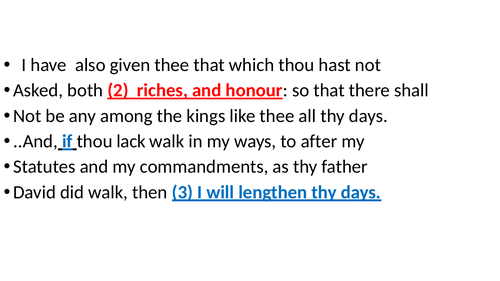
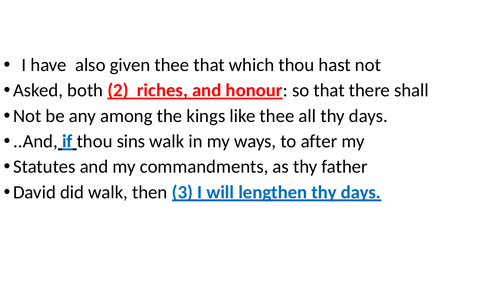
lack: lack -> sins
